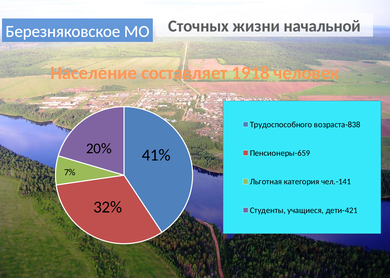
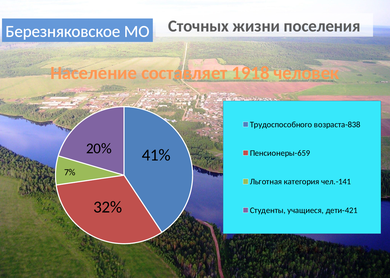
начальной: начальной -> поселения
